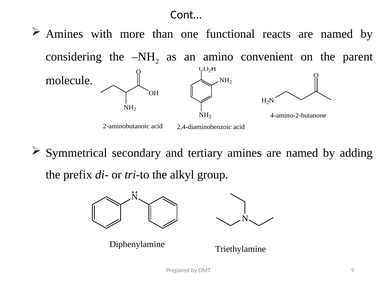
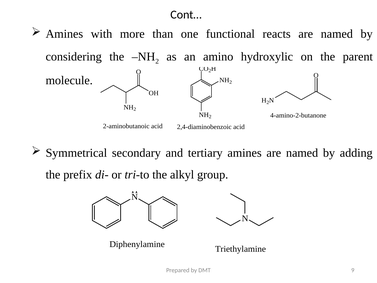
convenient: convenient -> hydroxylic
